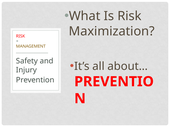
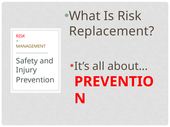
Maximization: Maximization -> Replacement
